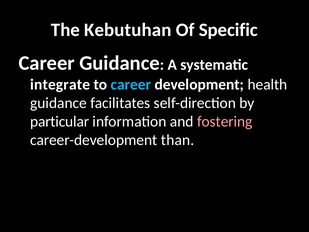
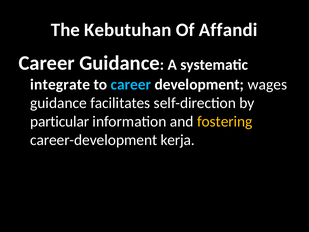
Specific: Specific -> Affandi
health: health -> wages
fostering colour: pink -> yellow
than: than -> kerja
